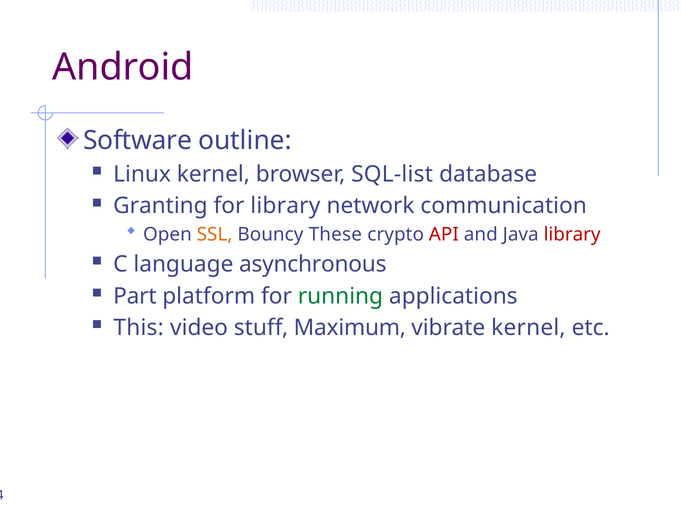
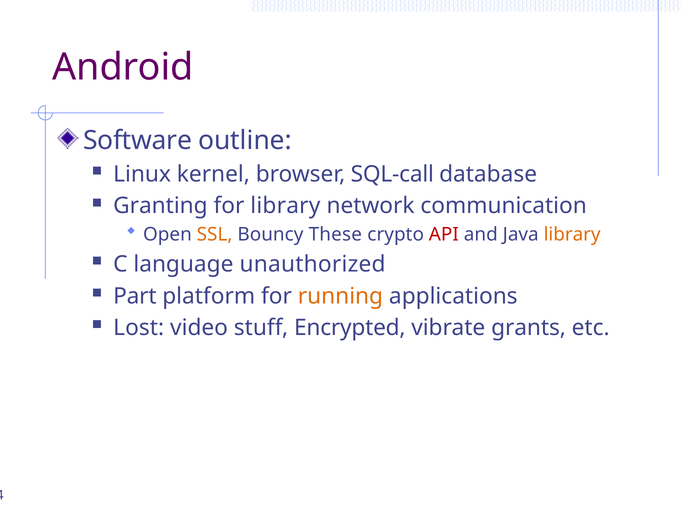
SQL-list: SQL-list -> SQL-call
library at (572, 234) colour: red -> orange
asynchronous: asynchronous -> unauthorized
running colour: green -> orange
This: This -> Lost
Maximum: Maximum -> Encrypted
vibrate kernel: kernel -> grants
